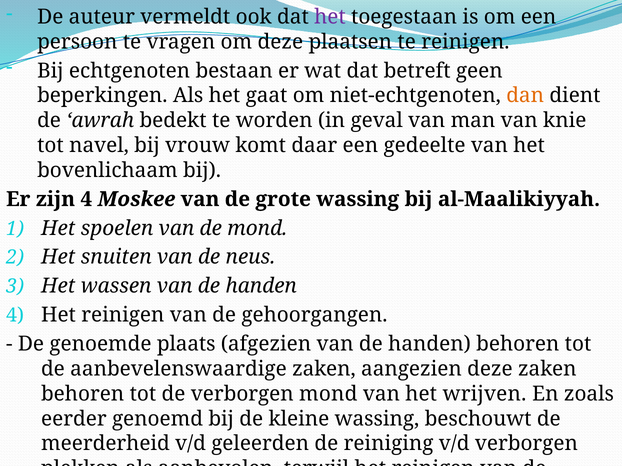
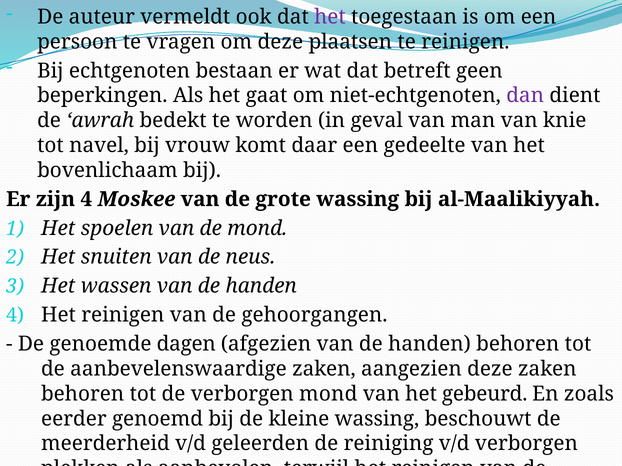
dan colour: orange -> purple
plaats: plaats -> dagen
wrijven: wrijven -> gebeurd
